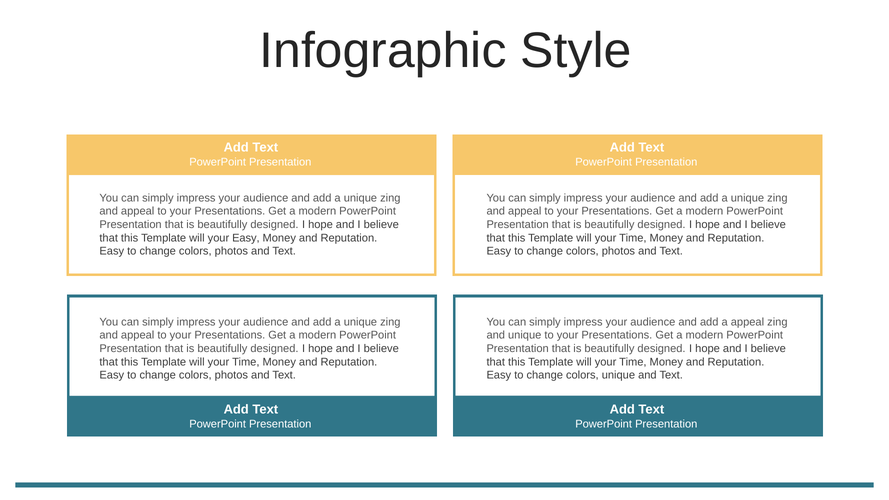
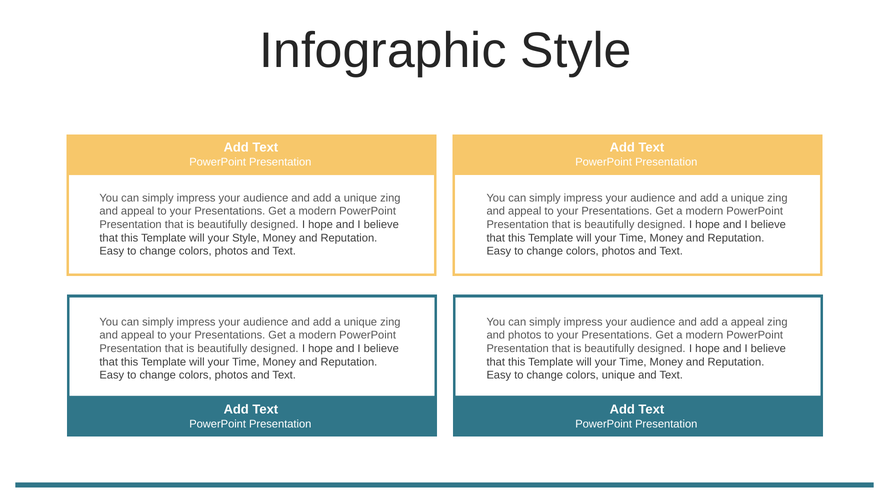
your Easy: Easy -> Style
and unique: unique -> photos
